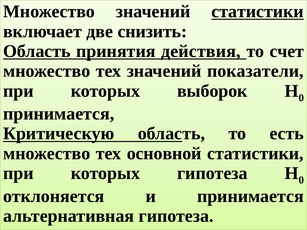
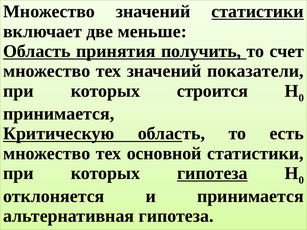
снизить: снизить -> меньше
действия: действия -> получить
выборок: выборок -> строится
гипотеза at (212, 173) underline: none -> present
